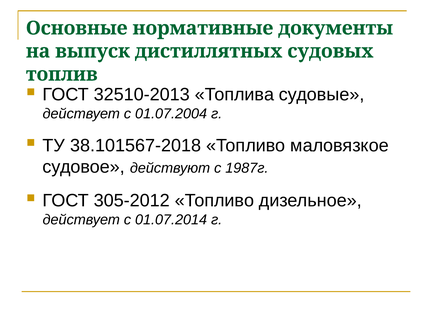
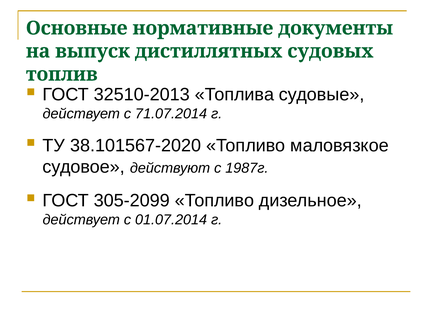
01.07.2004: 01.07.2004 -> 71.07.2014
38.101567-2018: 38.101567-2018 -> 38.101567-2020
305-2012: 305-2012 -> 305-2099
